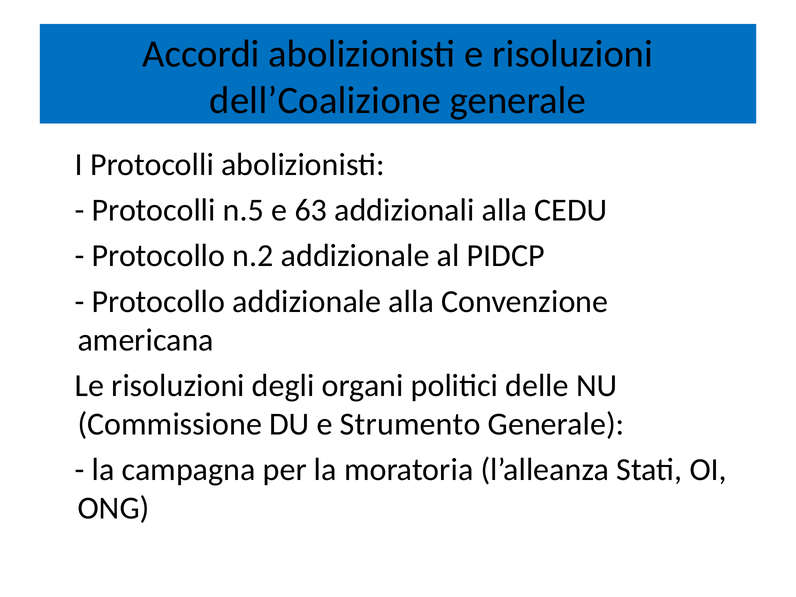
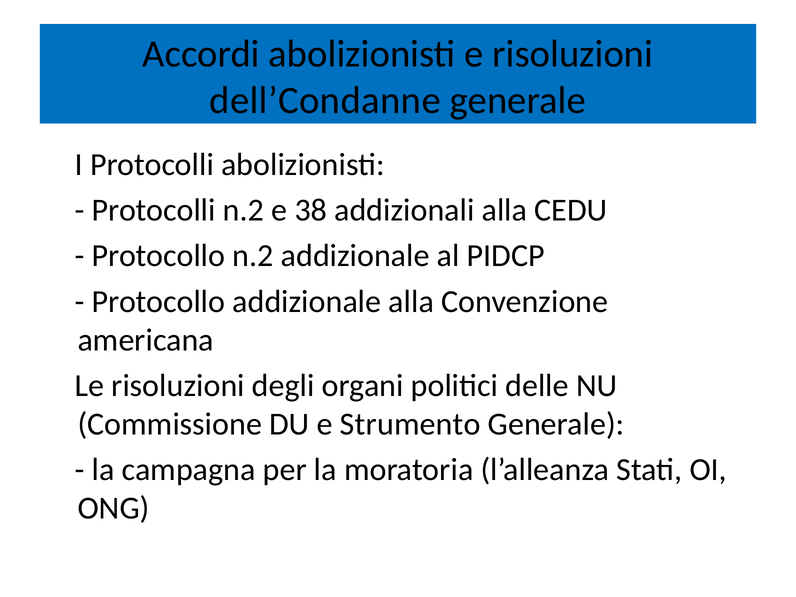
dell’Coalizione: dell’Coalizione -> dell’Condanne
Protocolli n.5: n.5 -> n.2
63: 63 -> 38
